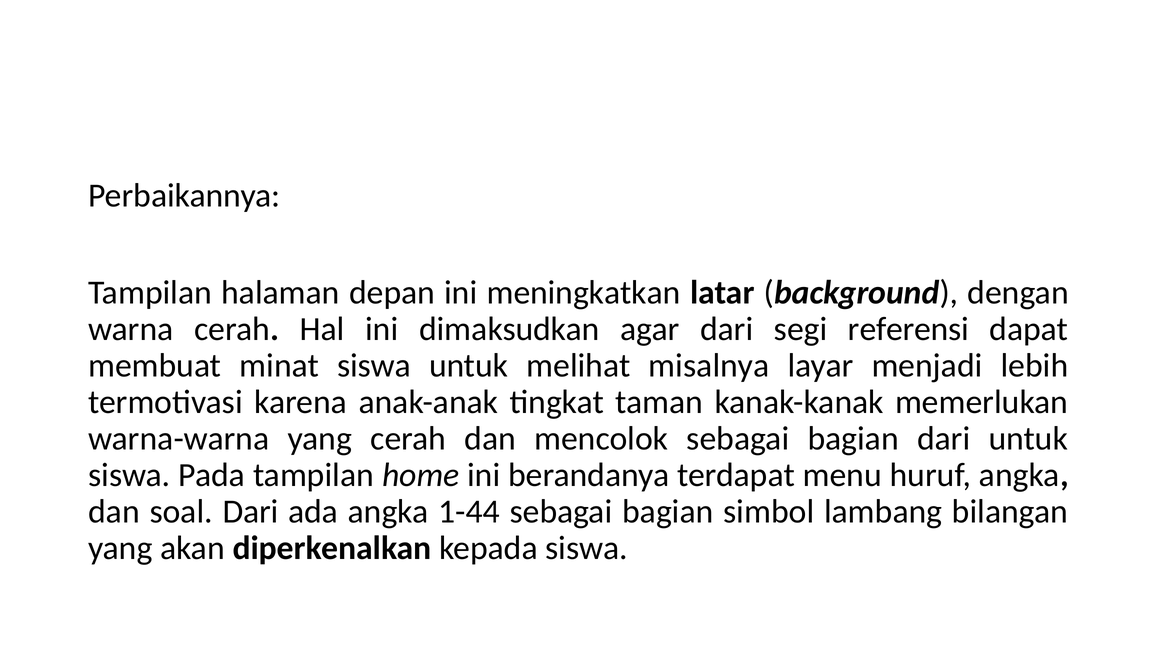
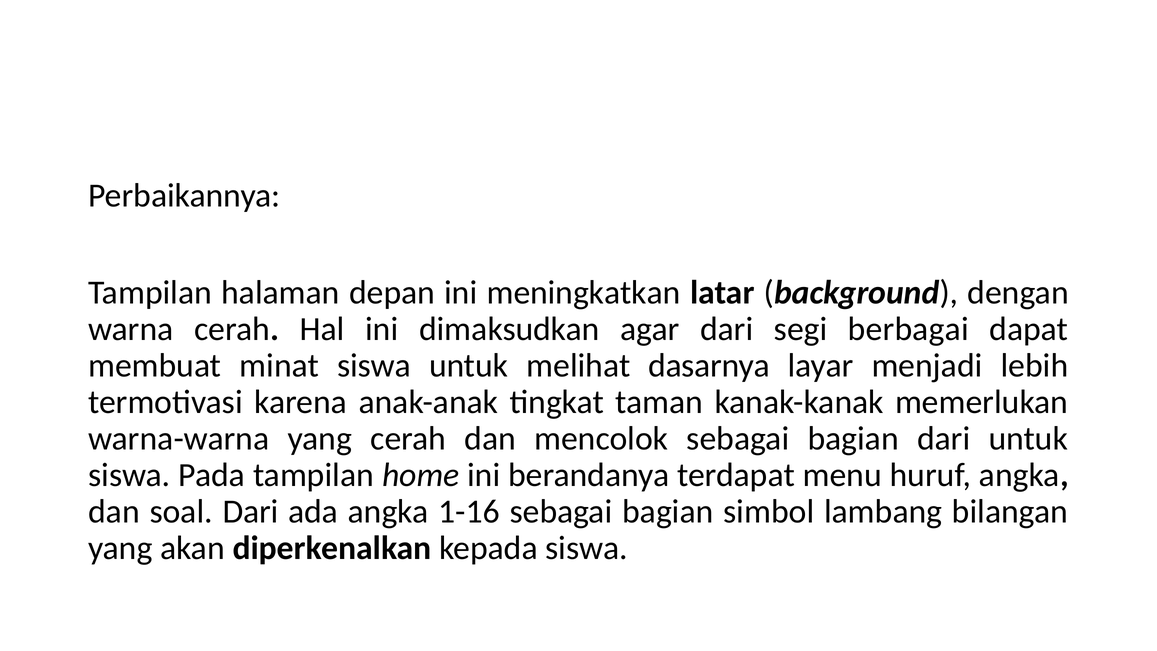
referensi: referensi -> berbagai
misalnya: misalnya -> dasarnya
1-44: 1-44 -> 1-16
